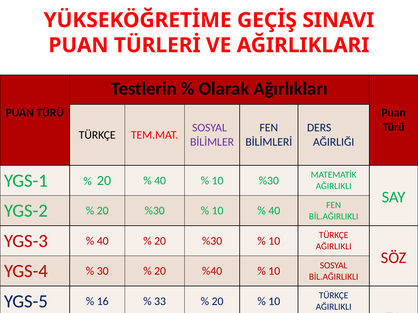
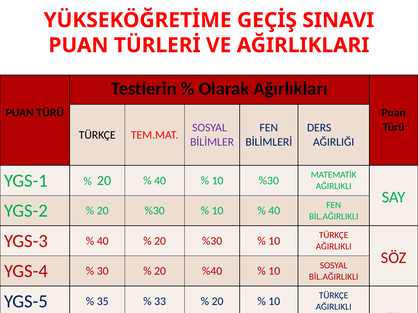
16: 16 -> 35
